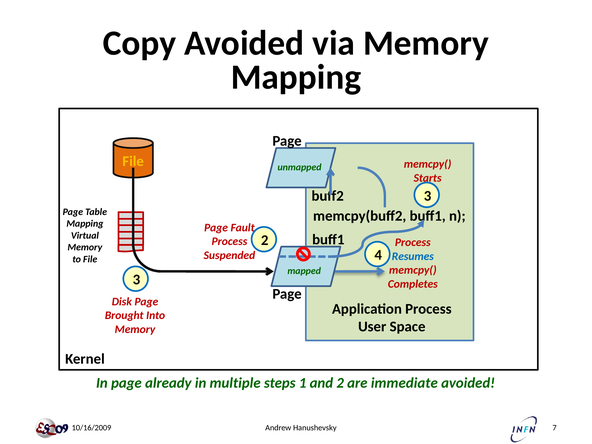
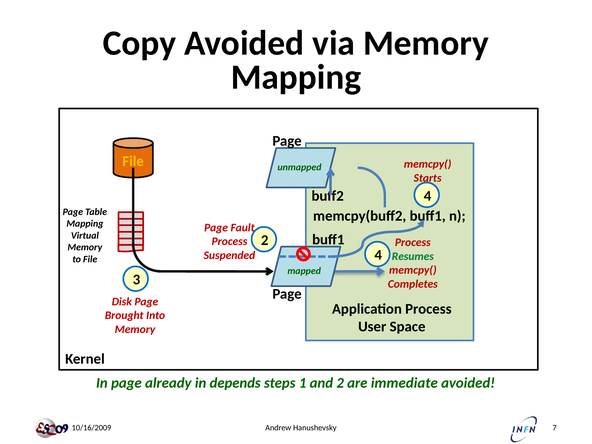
buff2 3: 3 -> 4
Resumes colour: blue -> green
multiple: multiple -> depends
